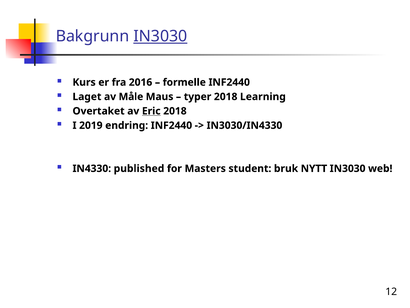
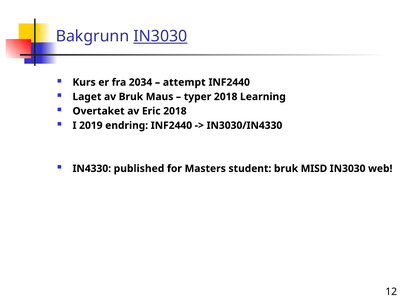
2016: 2016 -> 2034
formelle: formelle -> attempt
av Måle: Måle -> Bruk
Eric underline: present -> none
NYTT: NYTT -> MISD
